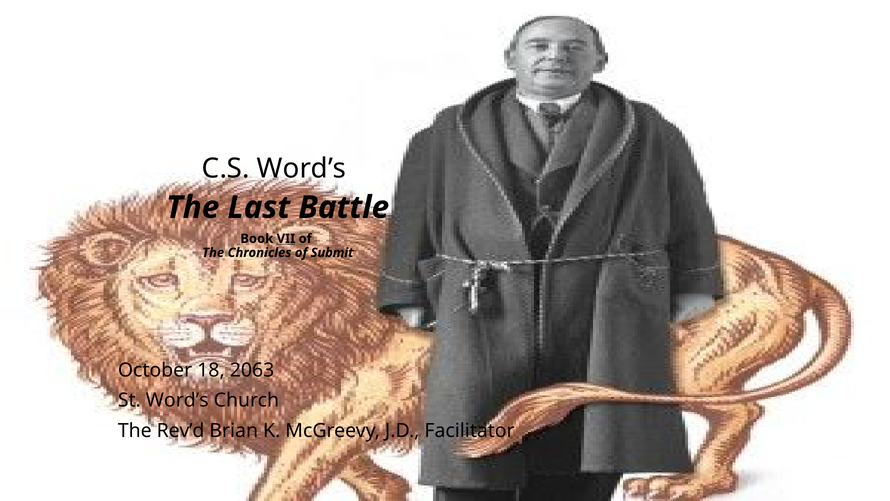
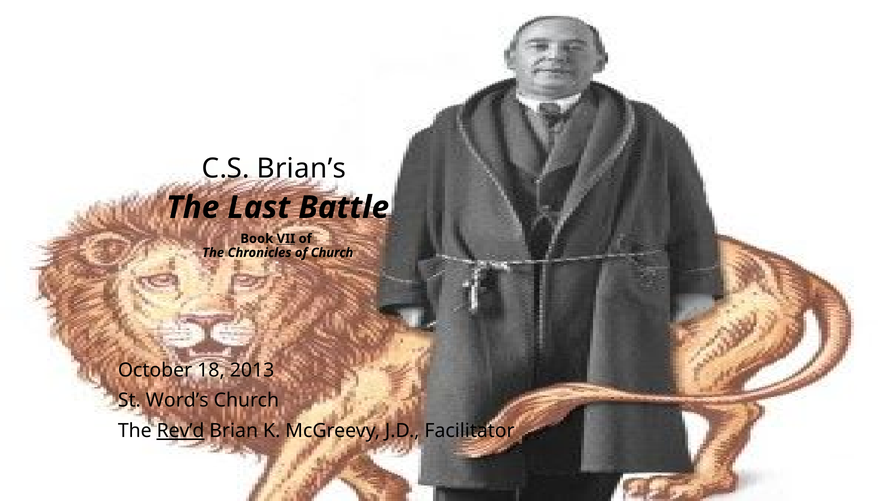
C.S Word’s: Word’s -> Brian’s
of Submit: Submit -> Church
2063: 2063 -> 2013
Rev’d underline: none -> present
